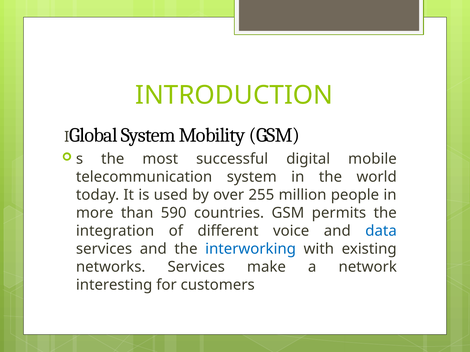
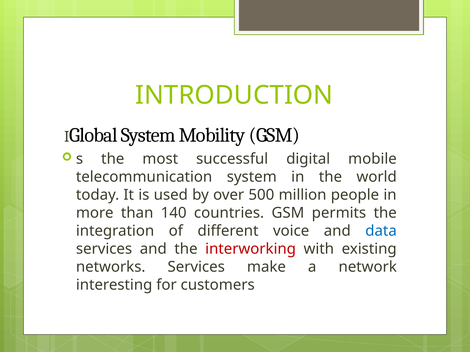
255: 255 -> 500
590: 590 -> 140
interworking colour: blue -> red
